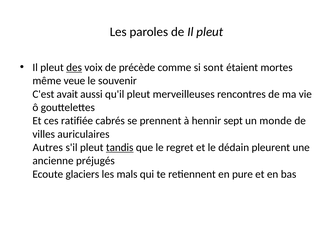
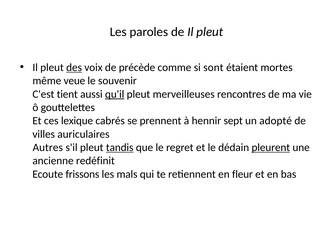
avait: avait -> tient
qu'il underline: none -> present
ratifiée: ratifiée -> lexique
monde: monde -> adopté
pleurent underline: none -> present
préjugés: préjugés -> redéfinit
glaciers: glaciers -> frissons
pure: pure -> fleur
